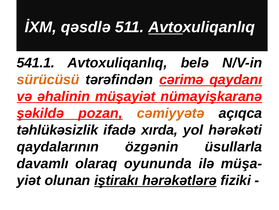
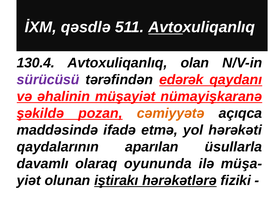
541.1: 541.1 -> 130.4
belə: belə -> olan
sürücüsü colour: orange -> purple
cərimə: cərimə -> edərək
təhlükəsizlik: təhlükəsizlik -> maddəsində
xırda: xırda -> etmə
özgənin: özgənin -> aparılan
